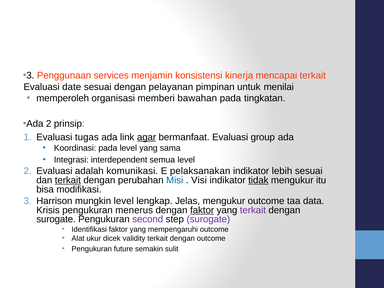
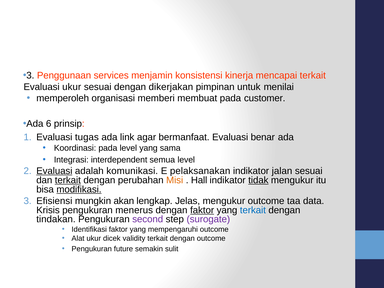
Evaluasi date: date -> ukur
pelayanan: pelayanan -> dikerjakan
bawahan: bawahan -> membuat
tingkatan: tingkatan -> customer
Ada 2: 2 -> 6
agar underline: present -> none
group: group -> benar
Evaluasi at (54, 171) underline: none -> present
lebih: lebih -> jalan
Misi colour: blue -> orange
Visi: Visi -> Hall
modifikasi underline: none -> present
Harrison: Harrison -> Efisiensi
mungkin level: level -> akan
terkait at (253, 210) colour: purple -> blue
surogate at (56, 219): surogate -> tindakan
